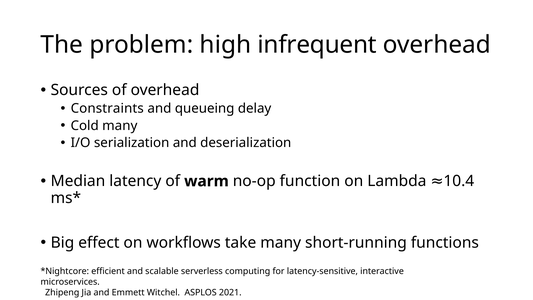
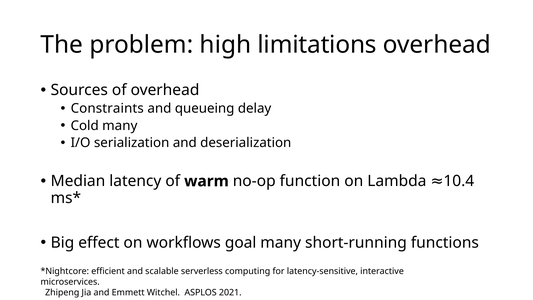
infrequent: infrequent -> limitations
take: take -> goal
